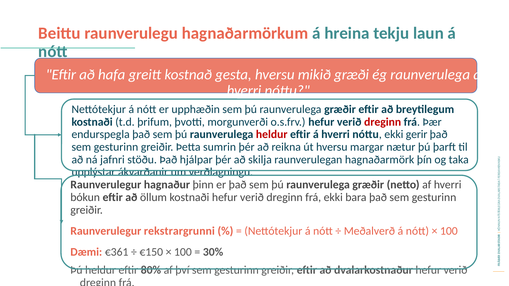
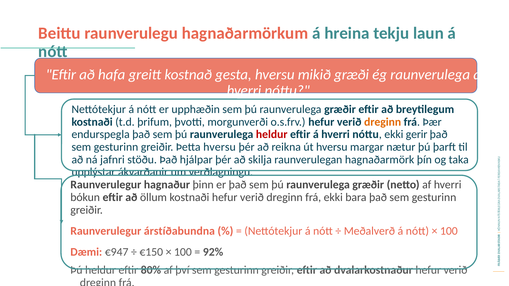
dreginn at (383, 122) colour: red -> orange
Þetta sumrin: sumrin -> hversu
rekstrargrunni: rekstrargrunni -> árstíðabundna
€361: €361 -> €947
30%: 30% -> 92%
